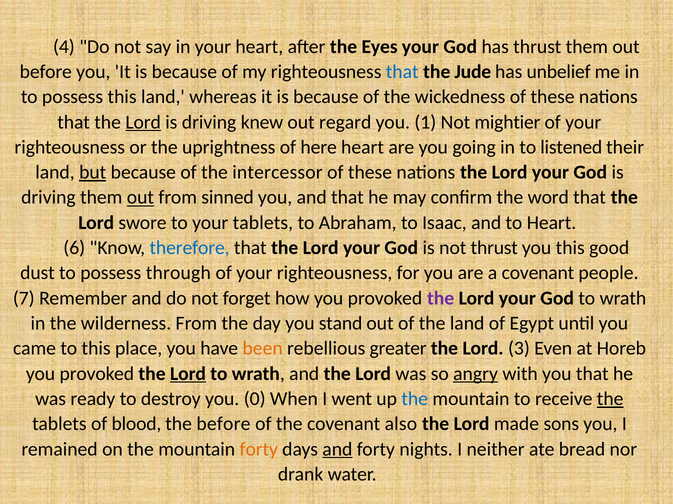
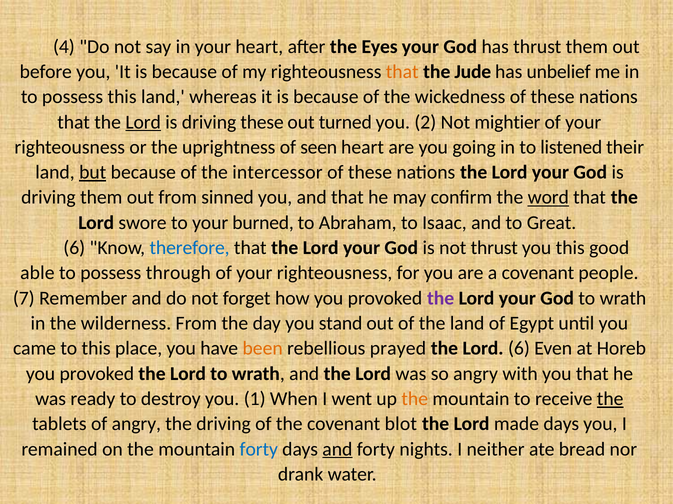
that at (402, 72) colour: blue -> orange
driving knew: knew -> these
regard: regard -> turned
1: 1 -> 2
here: here -> seen
out at (140, 198) underline: present -> none
word underline: none -> present
your tablets: tablets -> burned
to Heart: Heart -> Great
dust: dust -> able
greater: greater -> prayed
Lord 3: 3 -> 6
Lord at (188, 374) underline: present -> none
angry at (476, 374) underline: present -> none
0: 0 -> 1
the at (415, 399) colour: blue -> orange
of blood: blood -> angry
the before: before -> driving
also: also -> blot
made sons: sons -> days
forty at (259, 450) colour: orange -> blue
